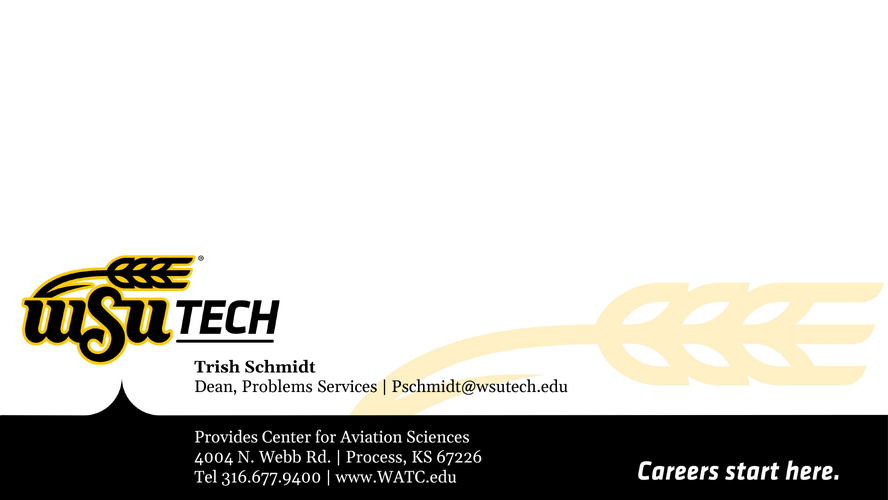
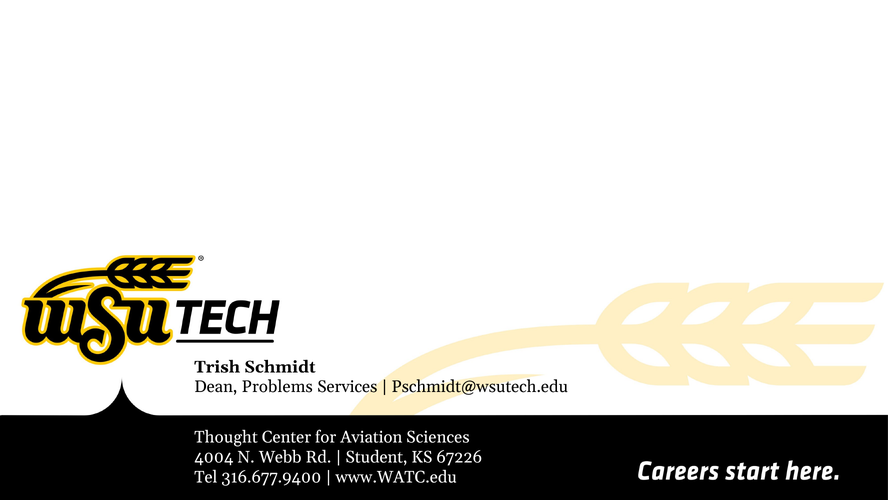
Provides: Provides -> Thought
Process: Process -> Student
